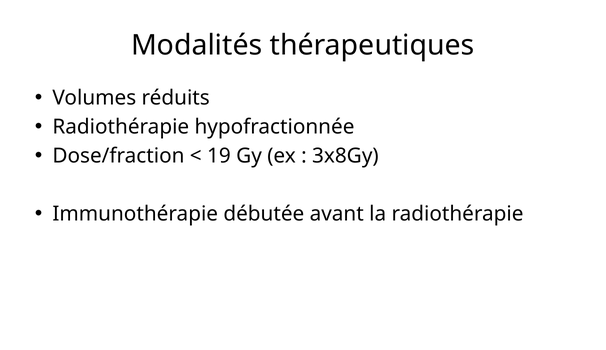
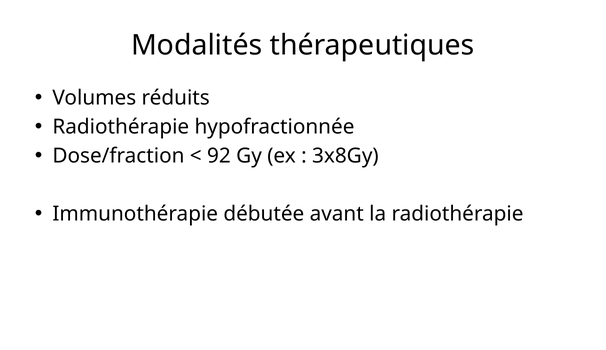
19: 19 -> 92
